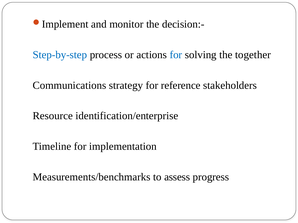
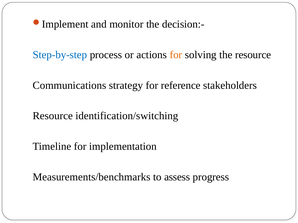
for at (176, 55) colour: blue -> orange
the together: together -> resource
identification/enterprise: identification/enterprise -> identification/switching
